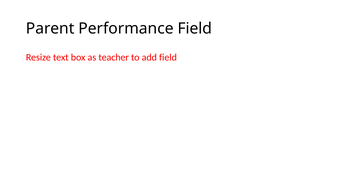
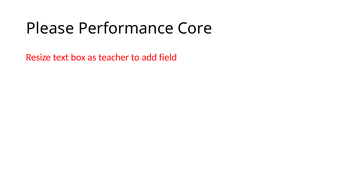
Parent: Parent -> Please
Performance Field: Field -> Core
